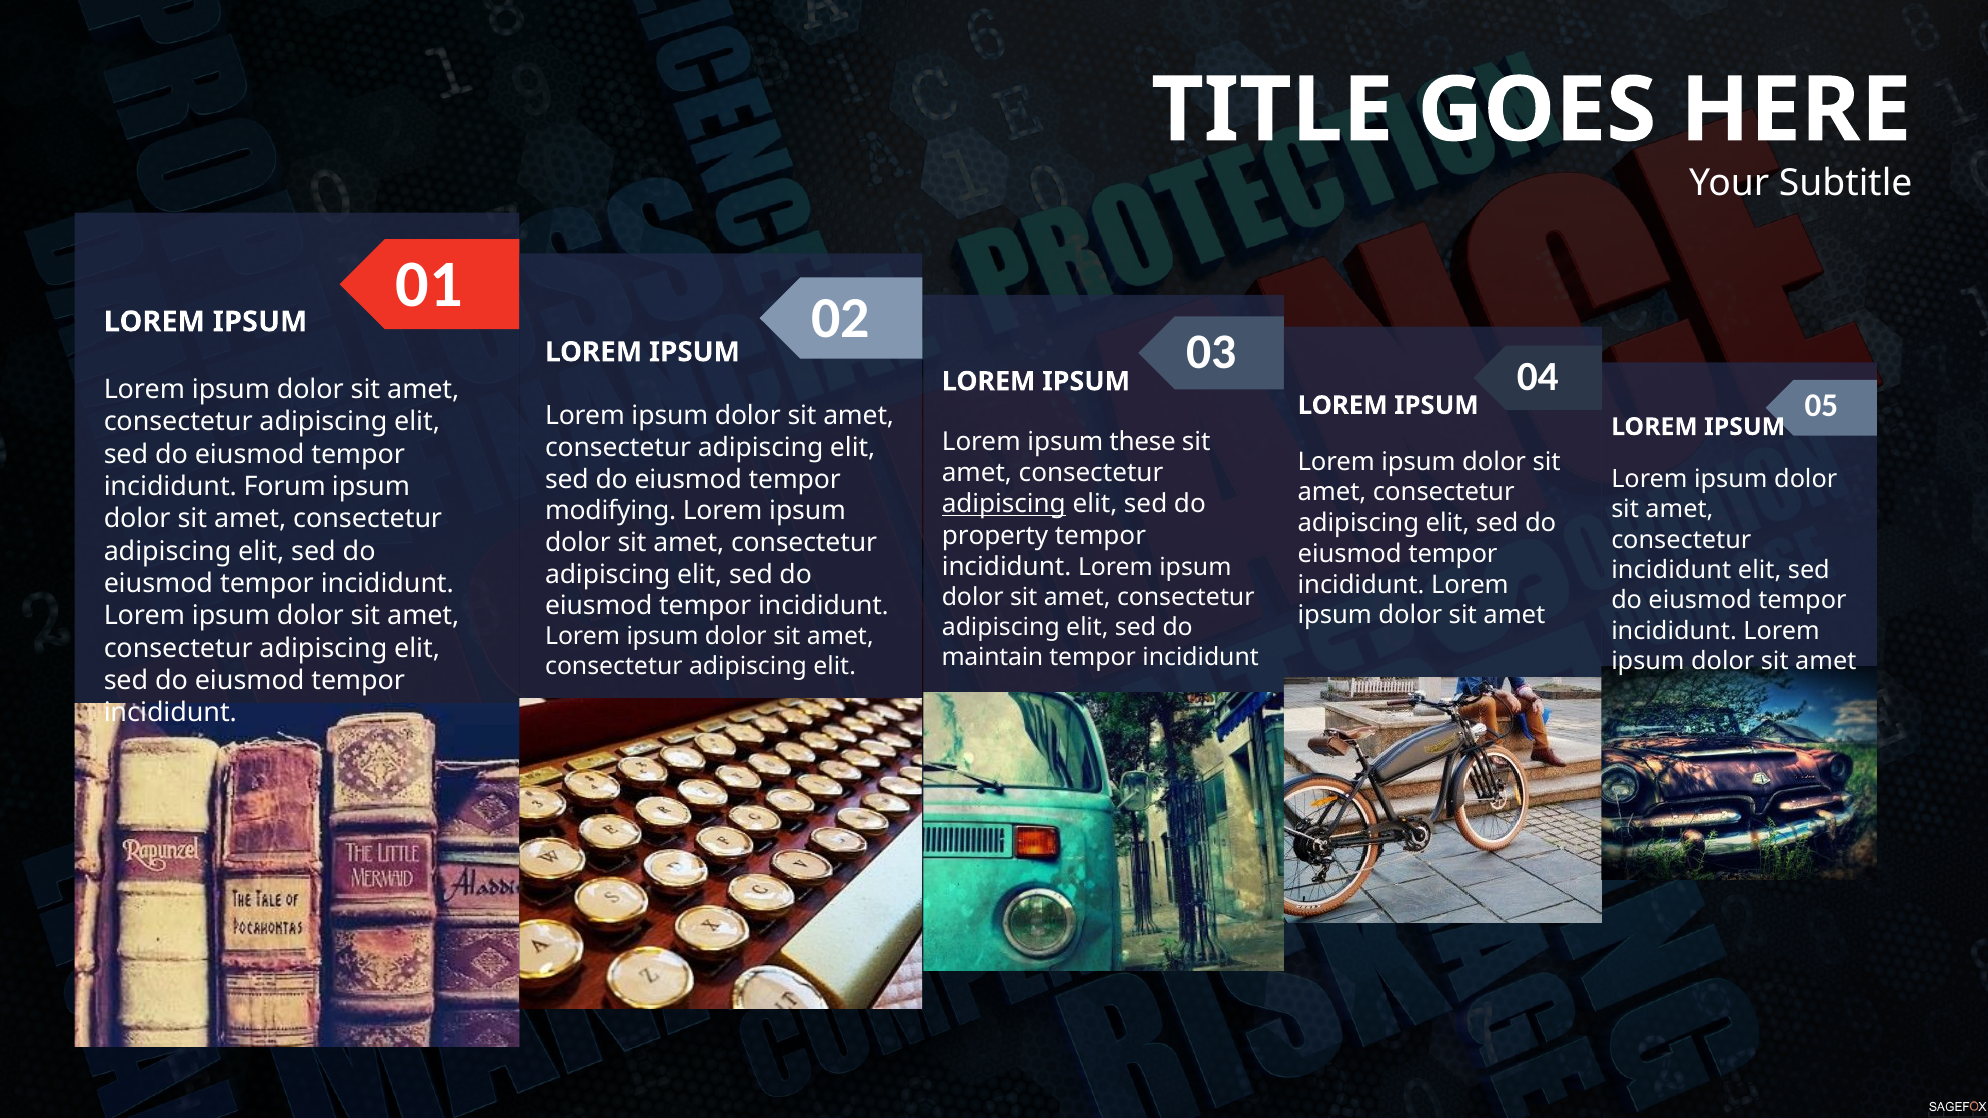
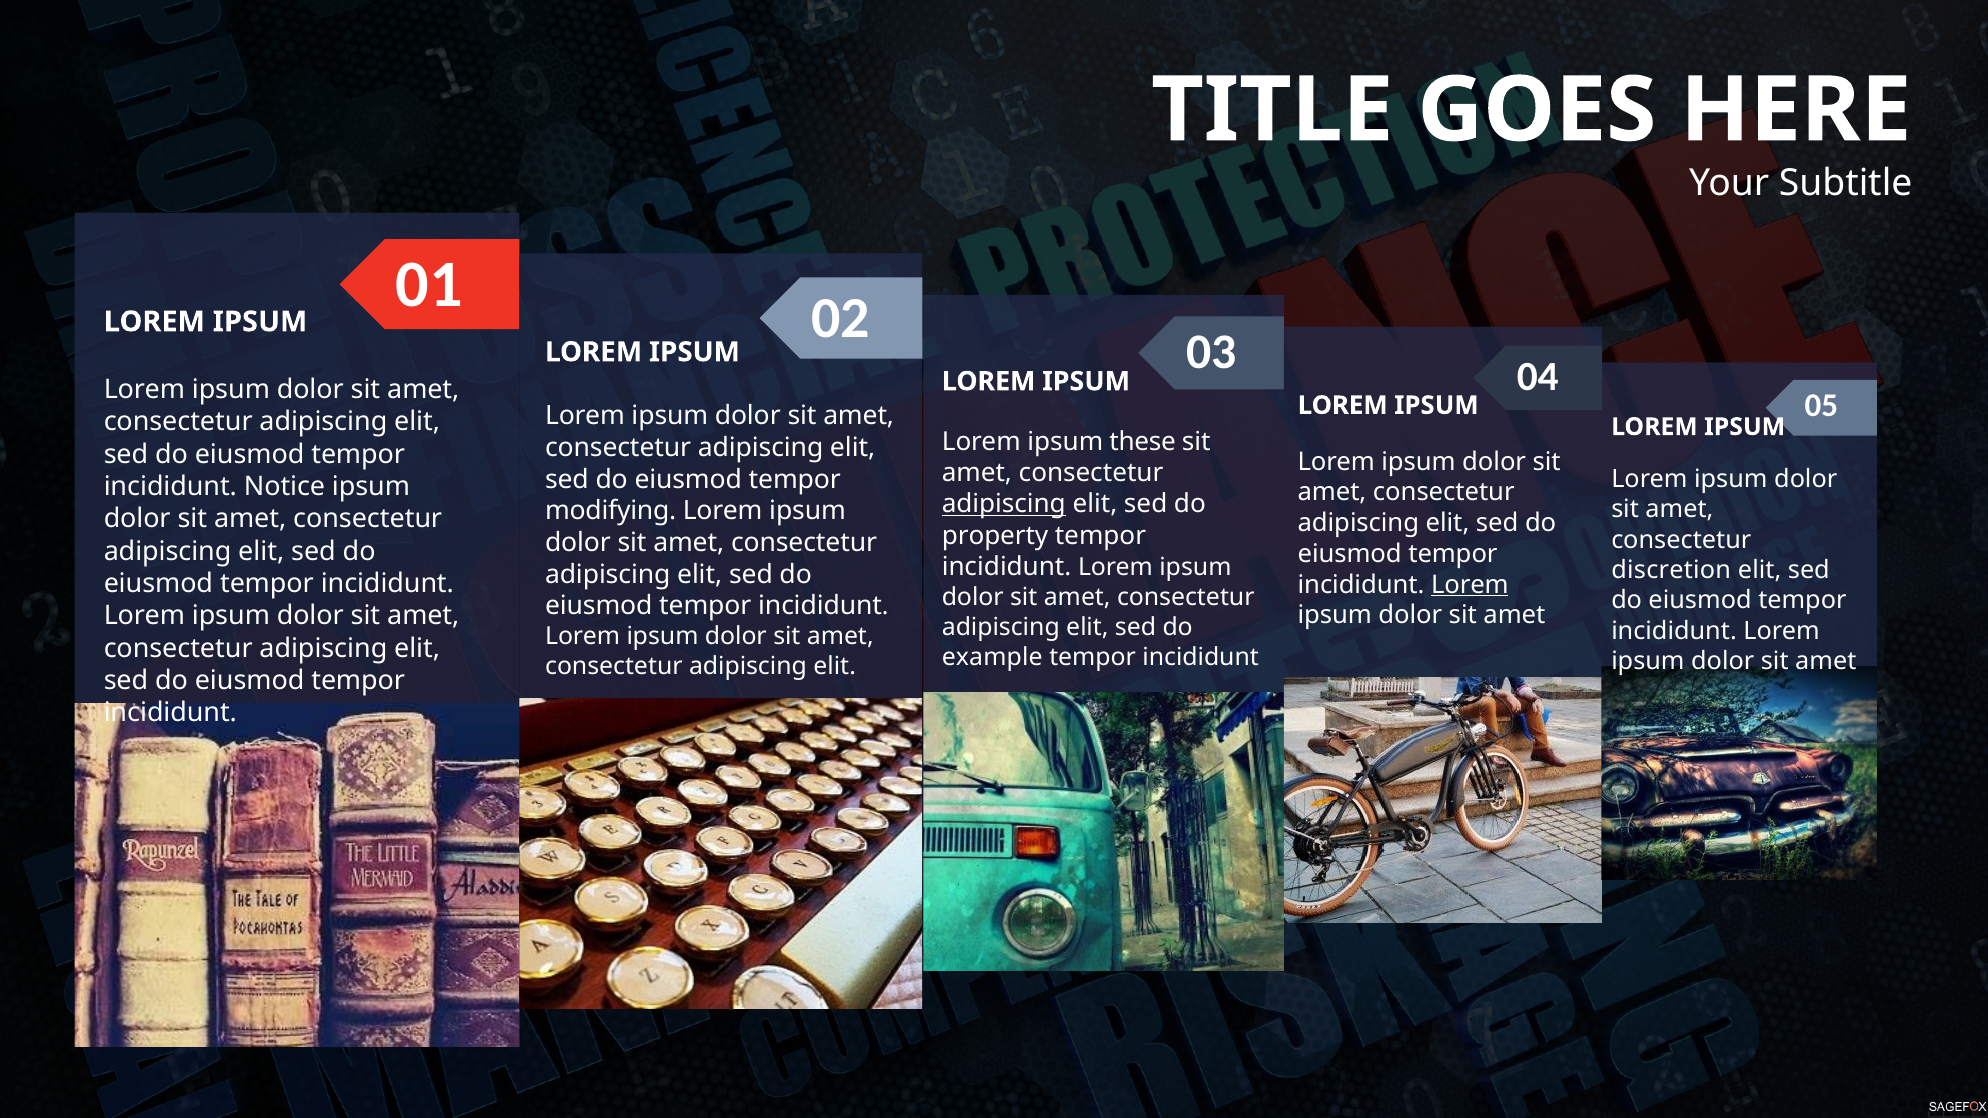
Forum: Forum -> Notice
incididunt at (1671, 570): incididunt -> discretion
Lorem at (1470, 585) underline: none -> present
maintain: maintain -> example
